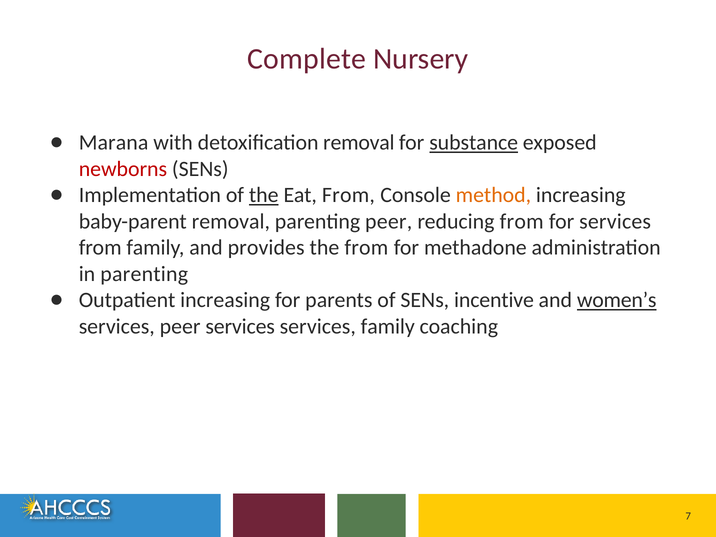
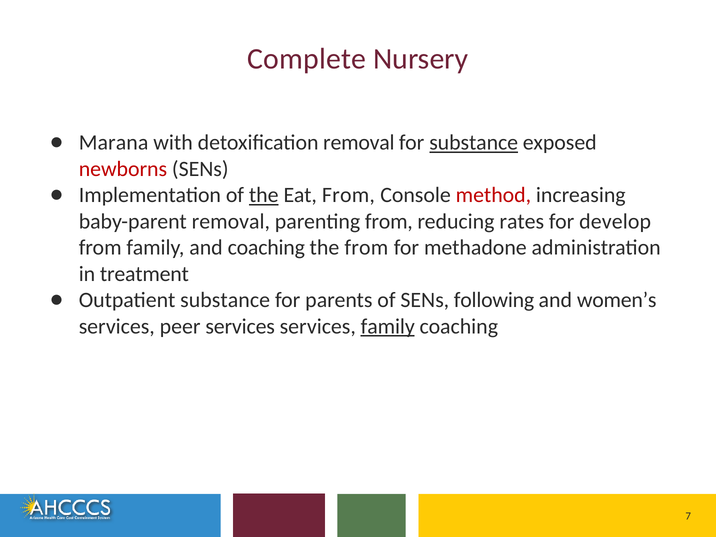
method colour: orange -> red
parenting peer: peer -> from
reducing from: from -> rates
for services: services -> develop
and provides: provides -> coaching
in parenting: parenting -> treatment
Outpatient increasing: increasing -> substance
incentive: incentive -> following
women’s underline: present -> none
family at (388, 326) underline: none -> present
